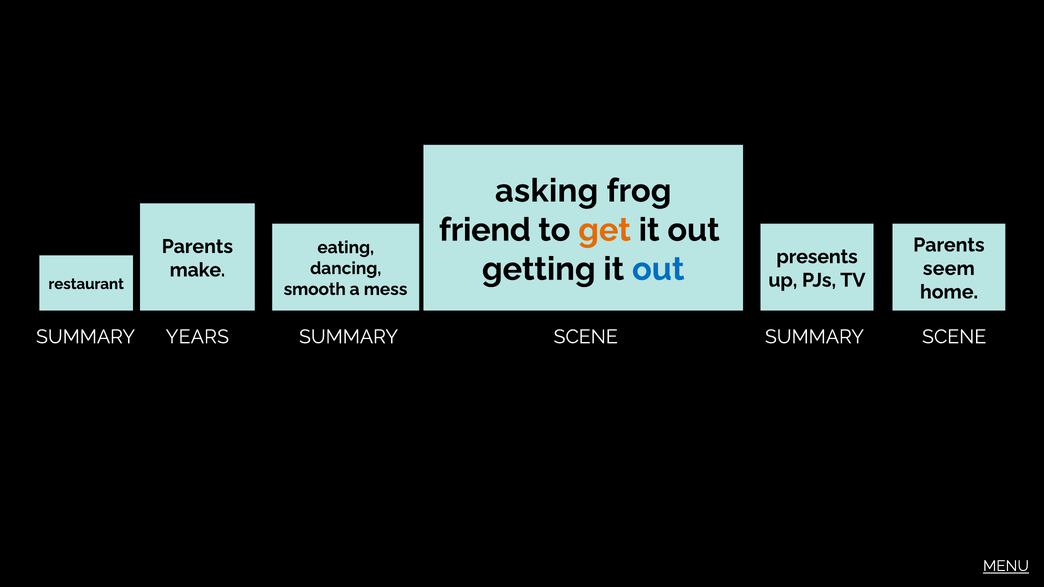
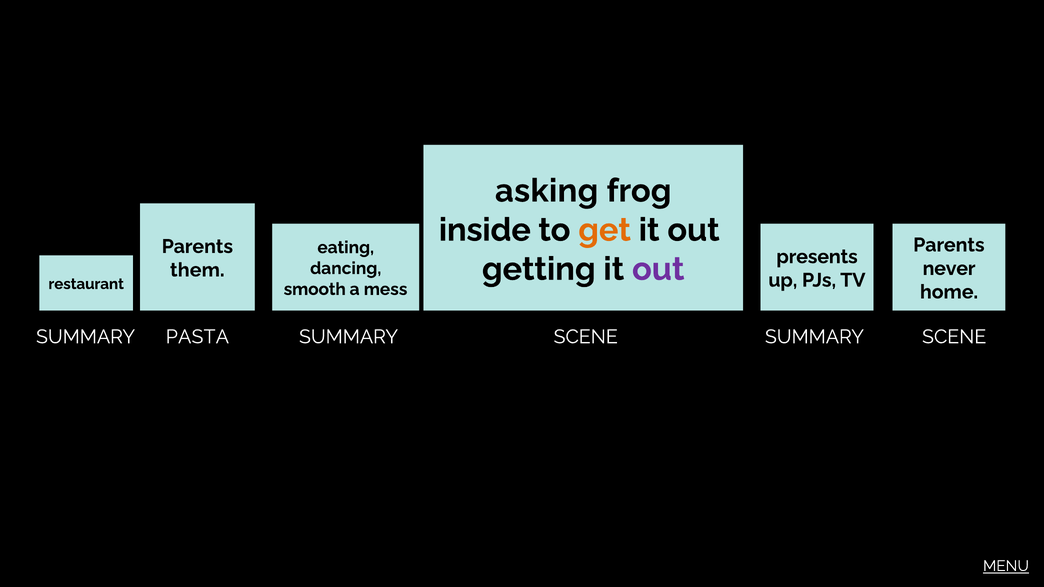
friend: friend -> inside
out at (658, 269) colour: blue -> purple
seem: seem -> never
make: make -> them
YEARS: YEARS -> PASTA
